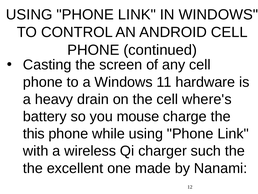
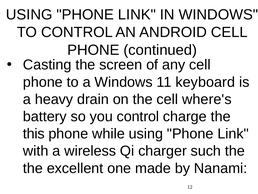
hardware: hardware -> keyboard
you mouse: mouse -> control
